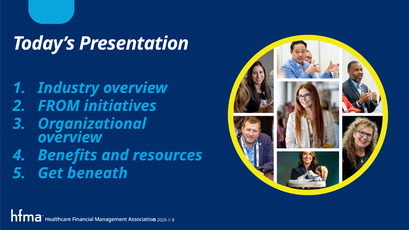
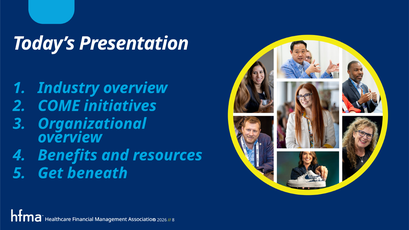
FROM: FROM -> COME
